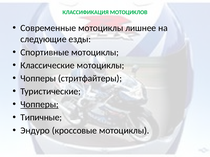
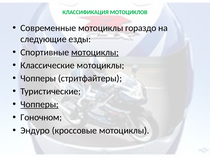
лишнее: лишнее -> гораздо
мотоциклы at (95, 52) underline: none -> present
Типичные: Типичные -> Гоночном
